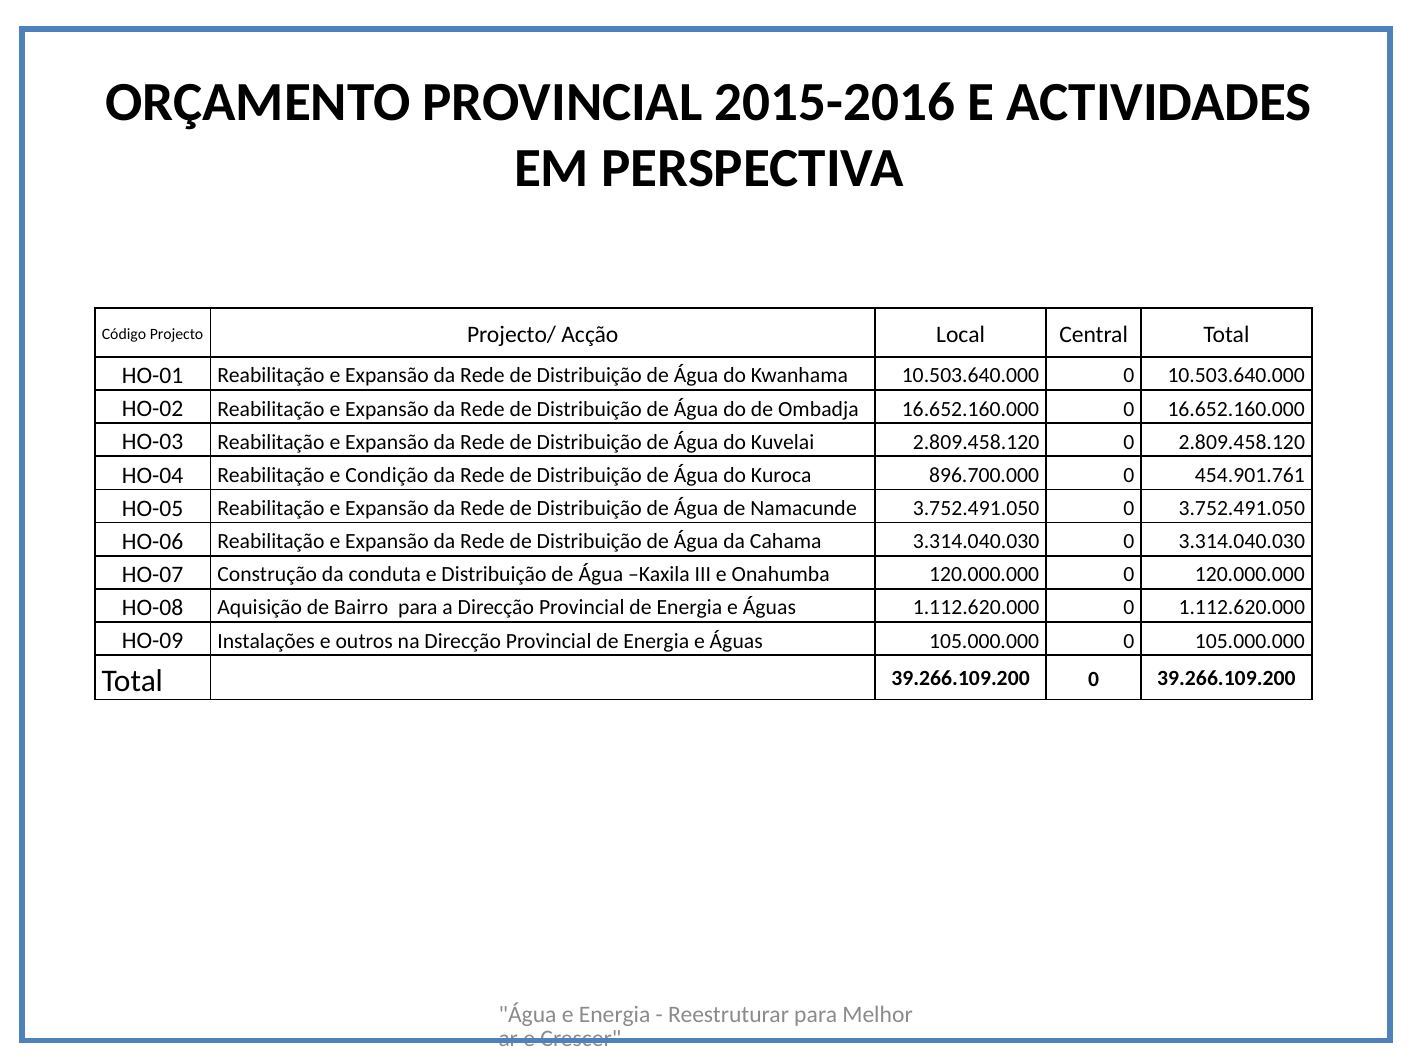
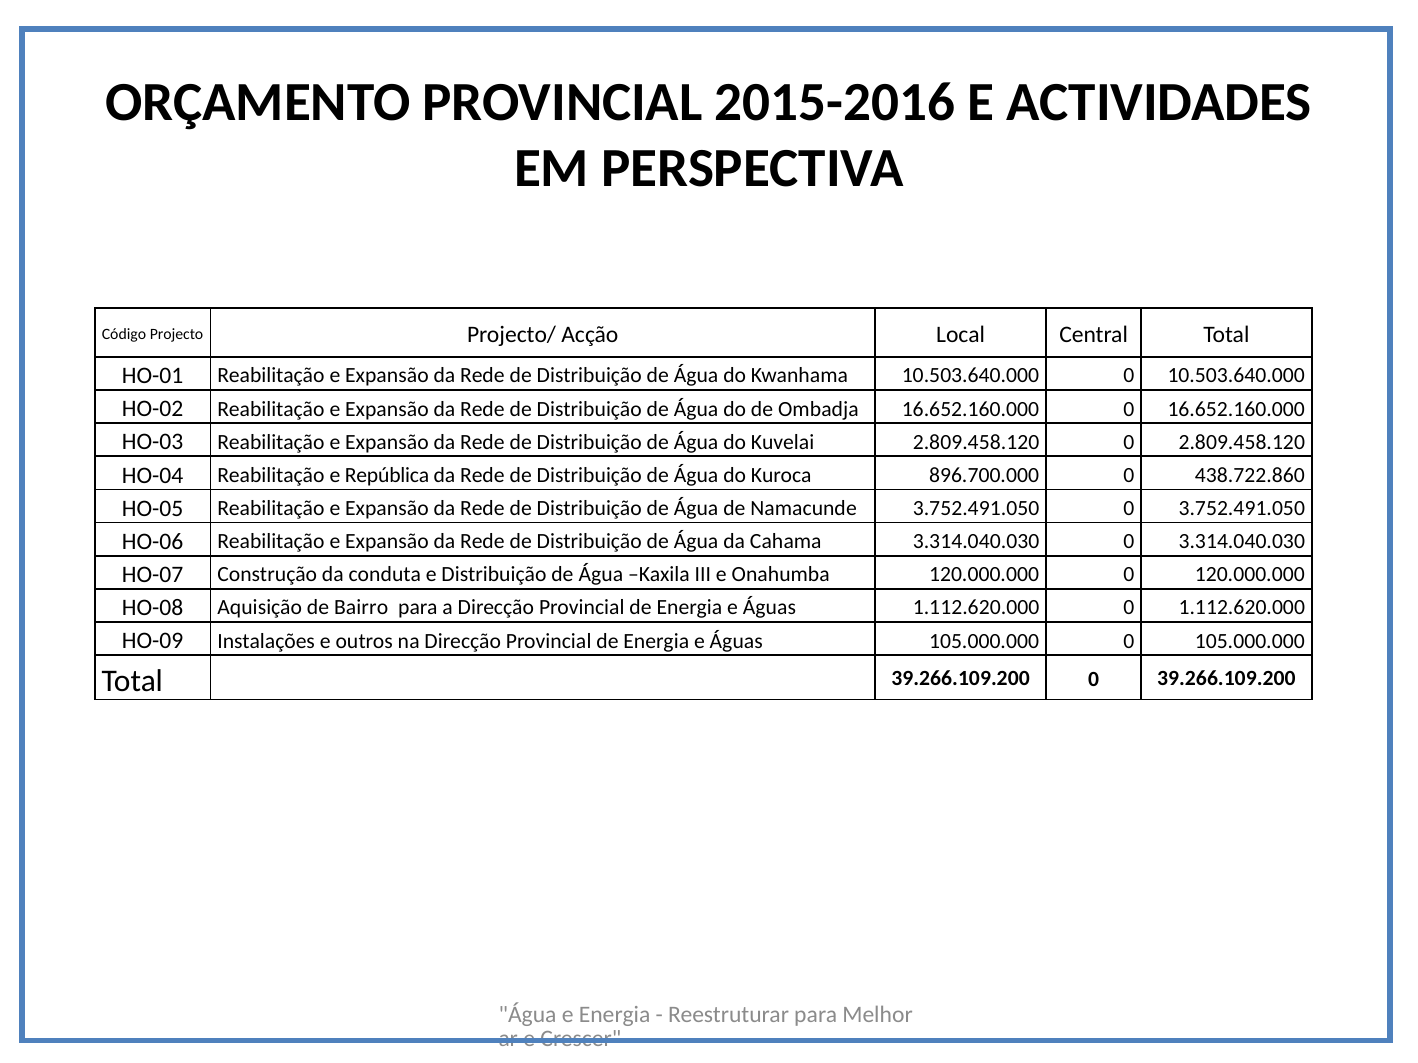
Condição: Condição -> República
454.901.761: 454.901.761 -> 438.722.860
